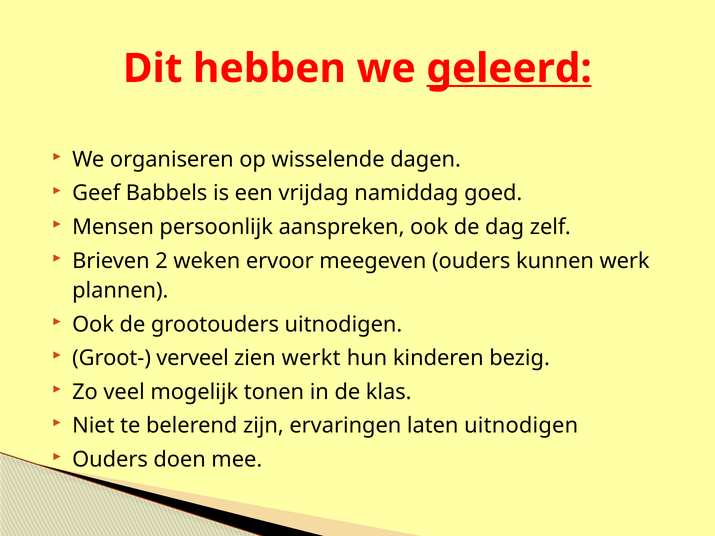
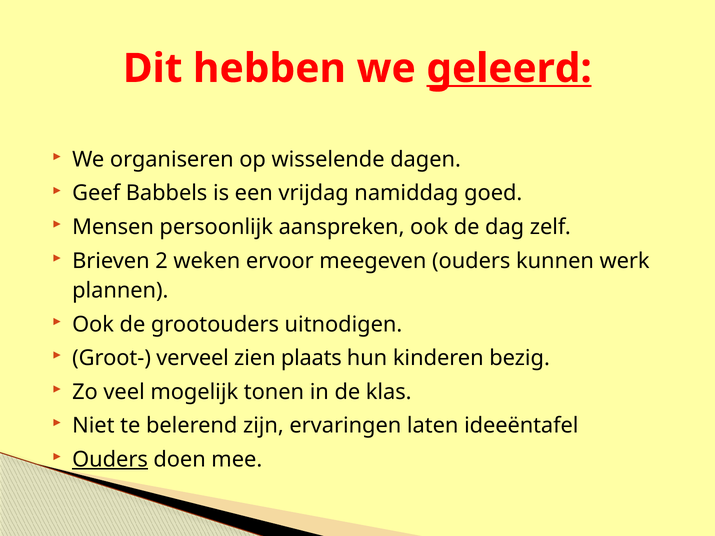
werkt: werkt -> plaats
laten uitnodigen: uitnodigen -> ideeëntafel
Ouders at (110, 460) underline: none -> present
